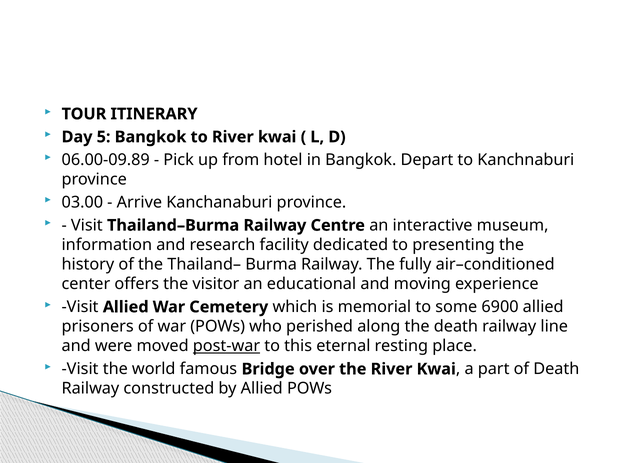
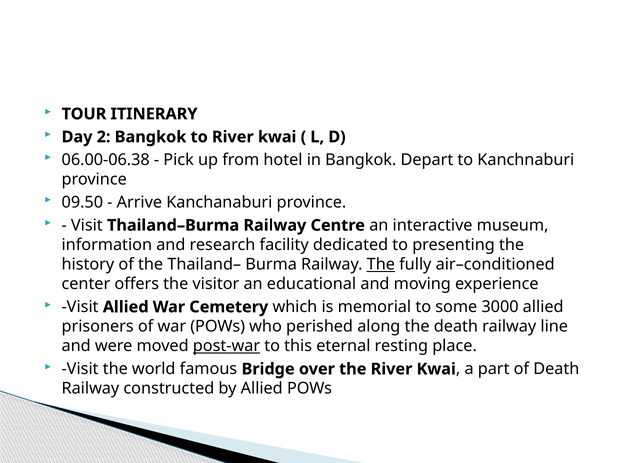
5: 5 -> 2
06.00-09.89: 06.00-09.89 -> 06.00-06.38
03.00: 03.00 -> 09.50
The at (381, 264) underline: none -> present
6900: 6900 -> 3000
